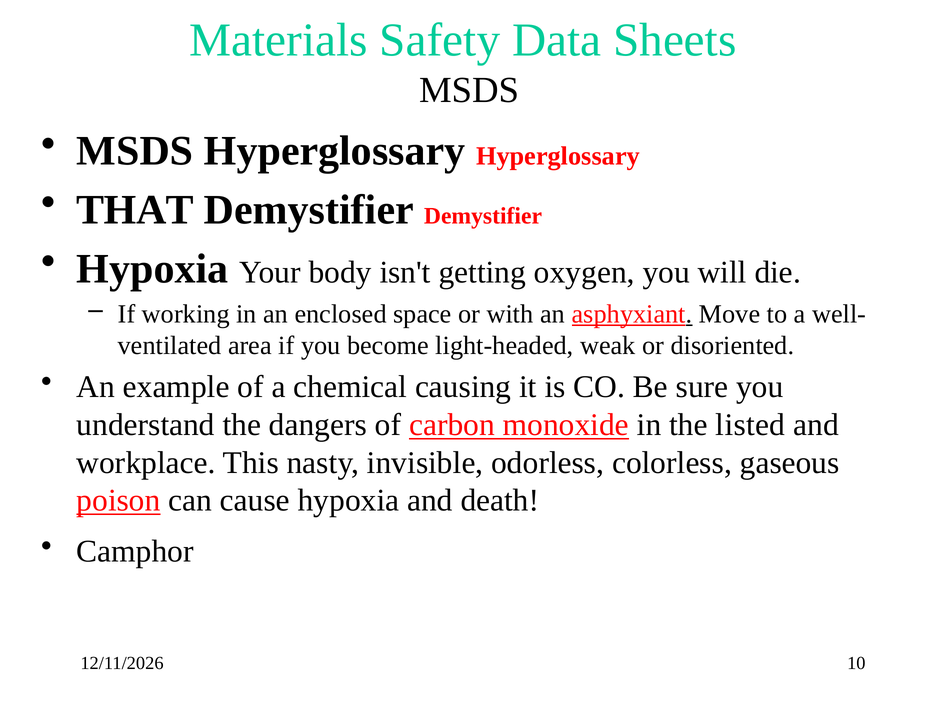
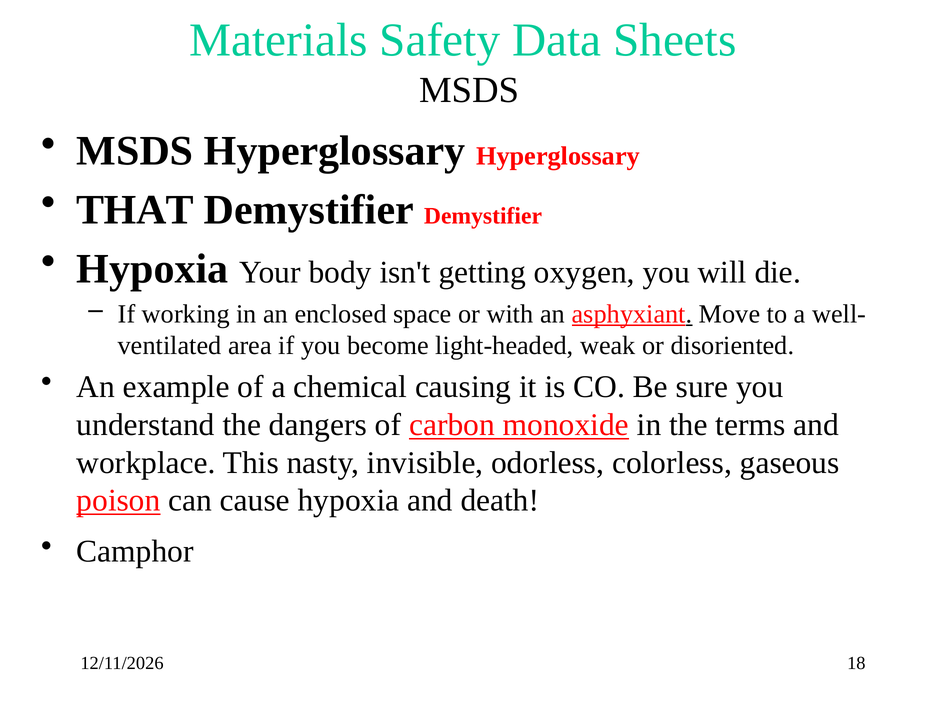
listed: listed -> terms
10: 10 -> 18
